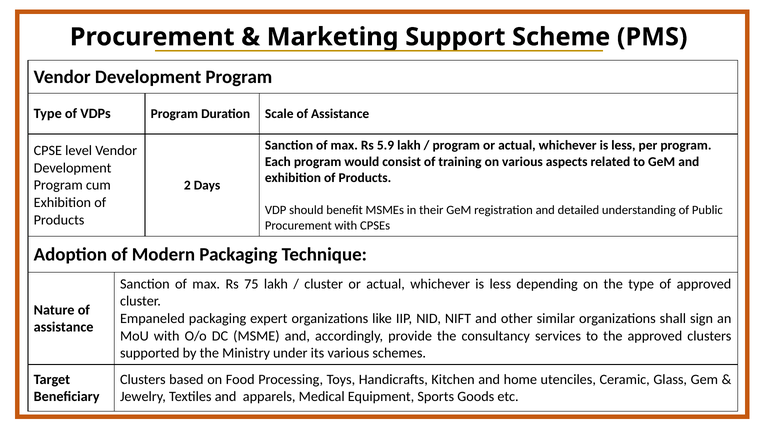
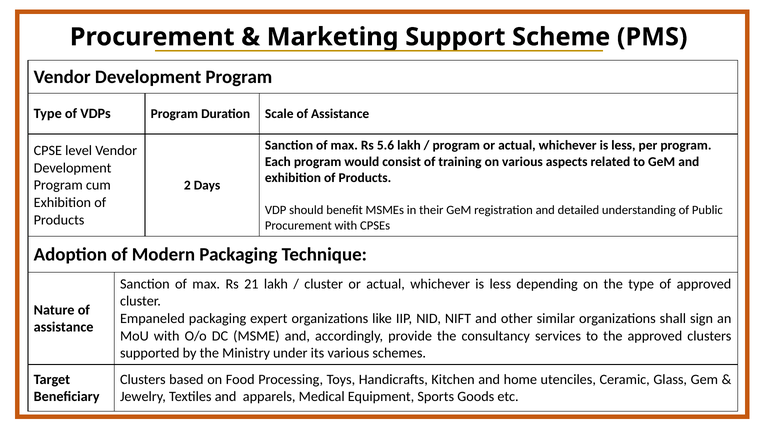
5.9: 5.9 -> 5.6
75: 75 -> 21
